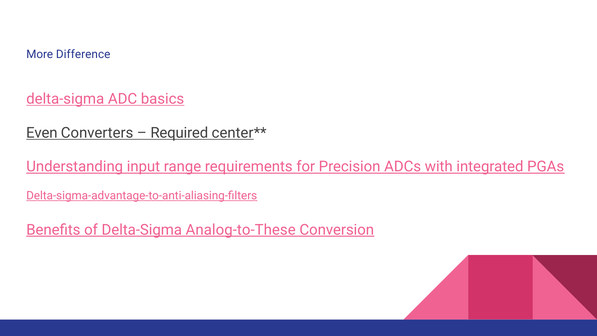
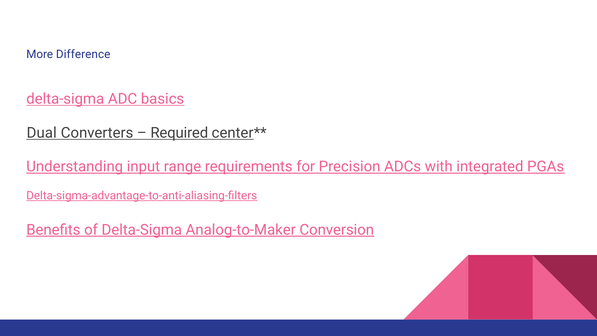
Even: Even -> Dual
Analog-to-These: Analog-to-These -> Analog-to-Maker
